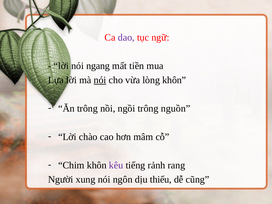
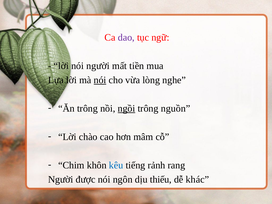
nói ngang: ngang -> người
lòng khôn: khôn -> nghe
ngồi underline: none -> present
kêu colour: purple -> blue
xung: xung -> được
cũng: cũng -> khác
